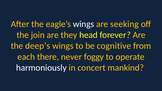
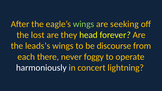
wings at (84, 24) colour: white -> light green
join: join -> lost
deep’s: deep’s -> leads’s
cognitive: cognitive -> discourse
mankind: mankind -> lightning
